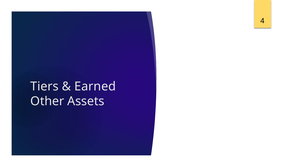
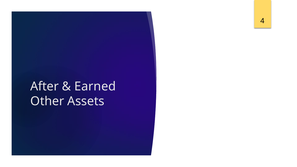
Tiers: Tiers -> After
